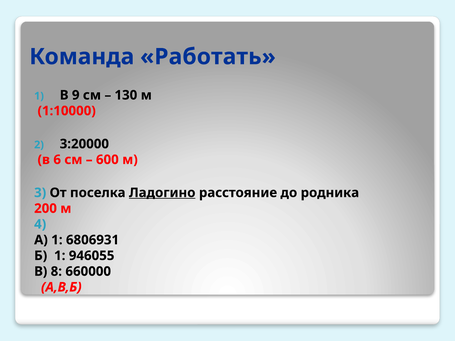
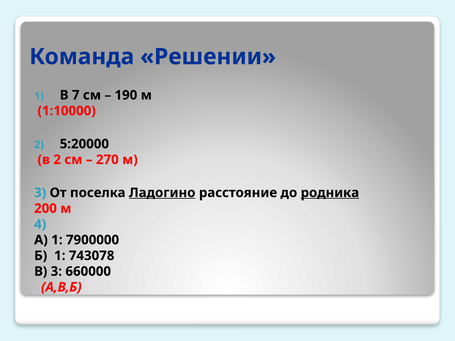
Работать: Работать -> Решении
9: 9 -> 7
130: 130 -> 190
3:20000: 3:20000 -> 5:20000
в 6: 6 -> 2
600: 600 -> 270
родника underline: none -> present
6806931: 6806931 -> 7900000
946055: 946055 -> 743078
В 8: 8 -> 3
